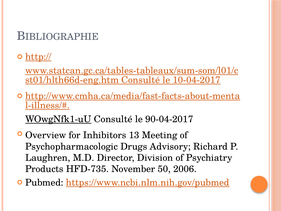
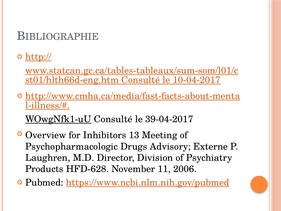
90-04-2017: 90-04-2017 -> 39-04-2017
Richard: Richard -> Externe
HFD-735: HFD-735 -> HFD-628
50: 50 -> 11
